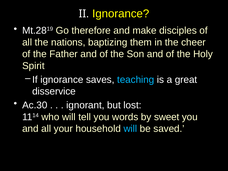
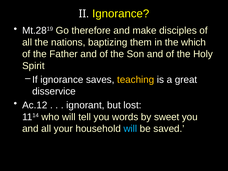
cheer: cheer -> which
teaching colour: light blue -> yellow
Ac.30: Ac.30 -> Ac.12
